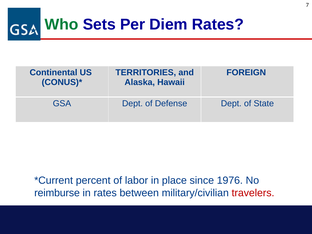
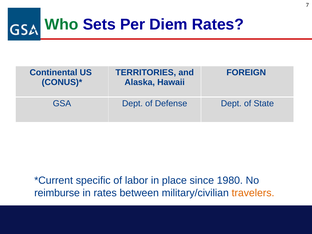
percent: percent -> specific
1976: 1976 -> 1980
travelers colour: red -> orange
